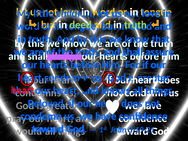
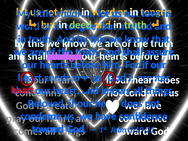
would: would -> comes
